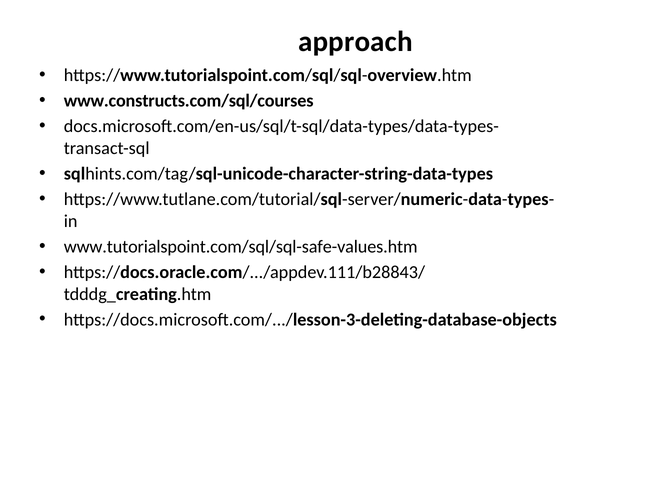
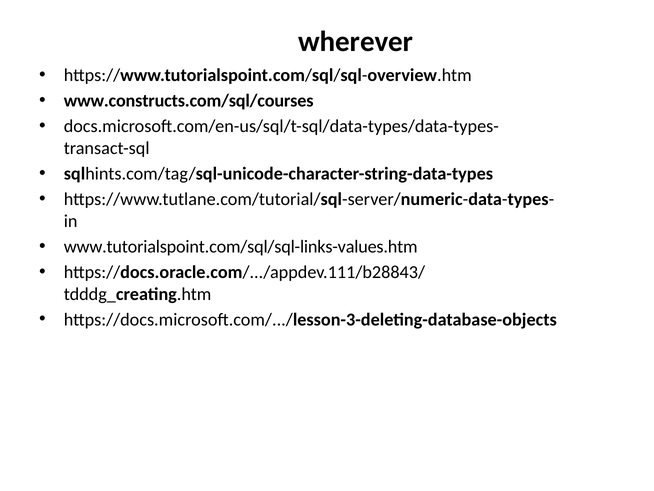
approach: approach -> wherever
www.tutorialspoint.com/sql/sql-safe-values.htm: www.tutorialspoint.com/sql/sql-safe-values.htm -> www.tutorialspoint.com/sql/sql-links-values.htm
